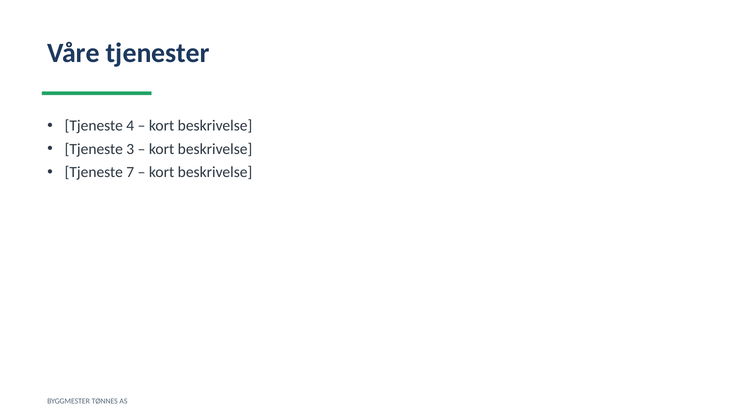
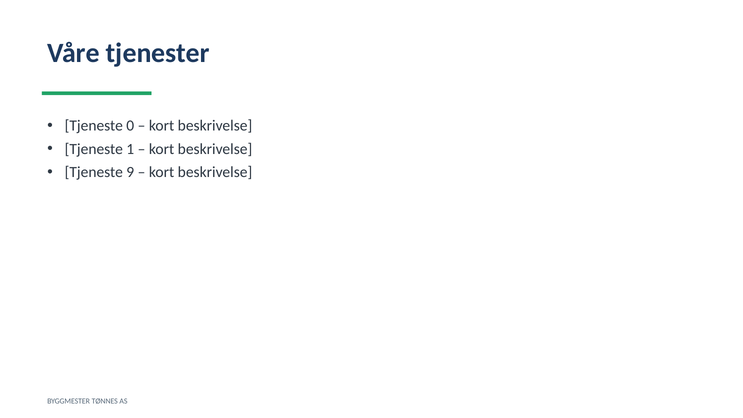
4: 4 -> 0
3: 3 -> 1
7: 7 -> 9
